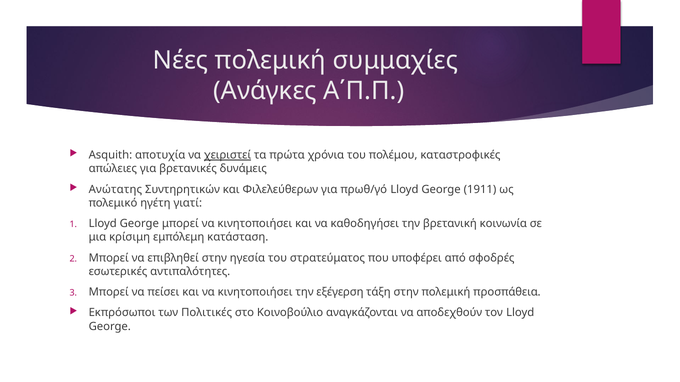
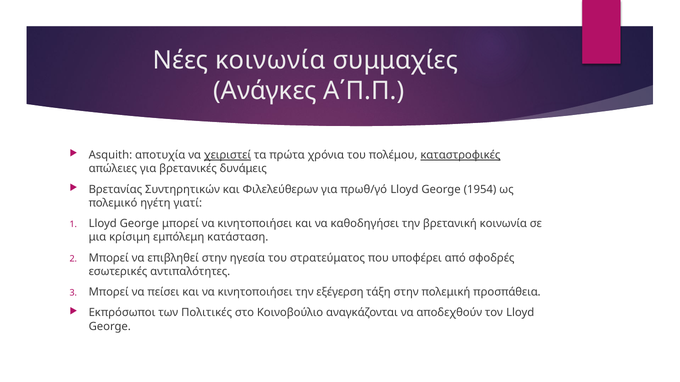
Νέες πολεμική: πολεμική -> κοινωνία
καταστροφικές underline: none -> present
Ανώτατης: Ανώτατης -> Βρετανίας
1911: 1911 -> 1954
